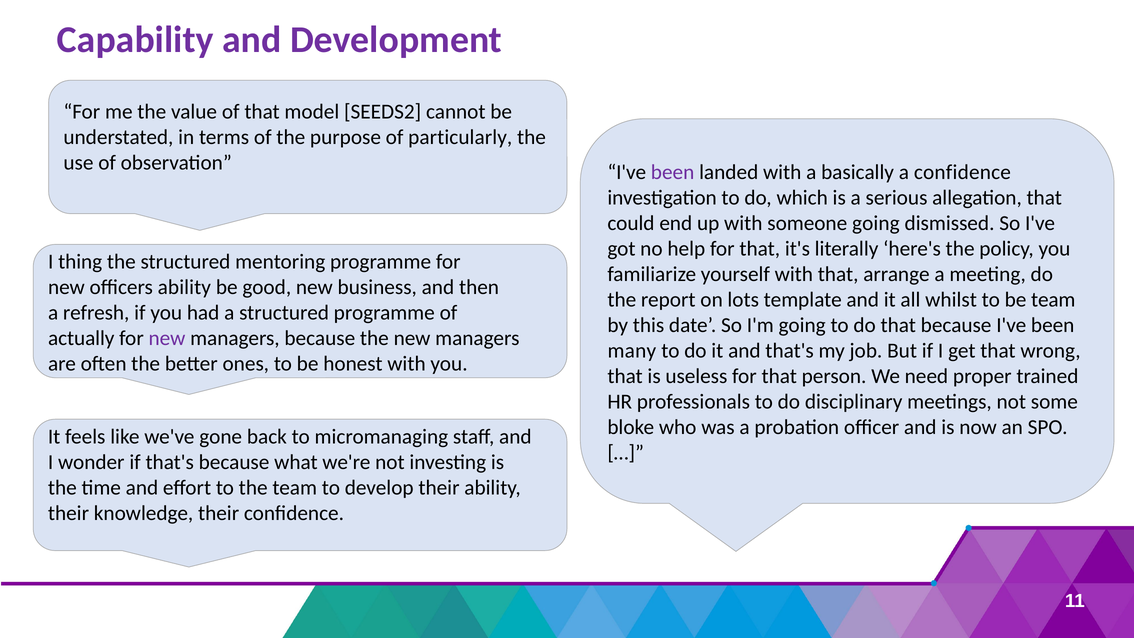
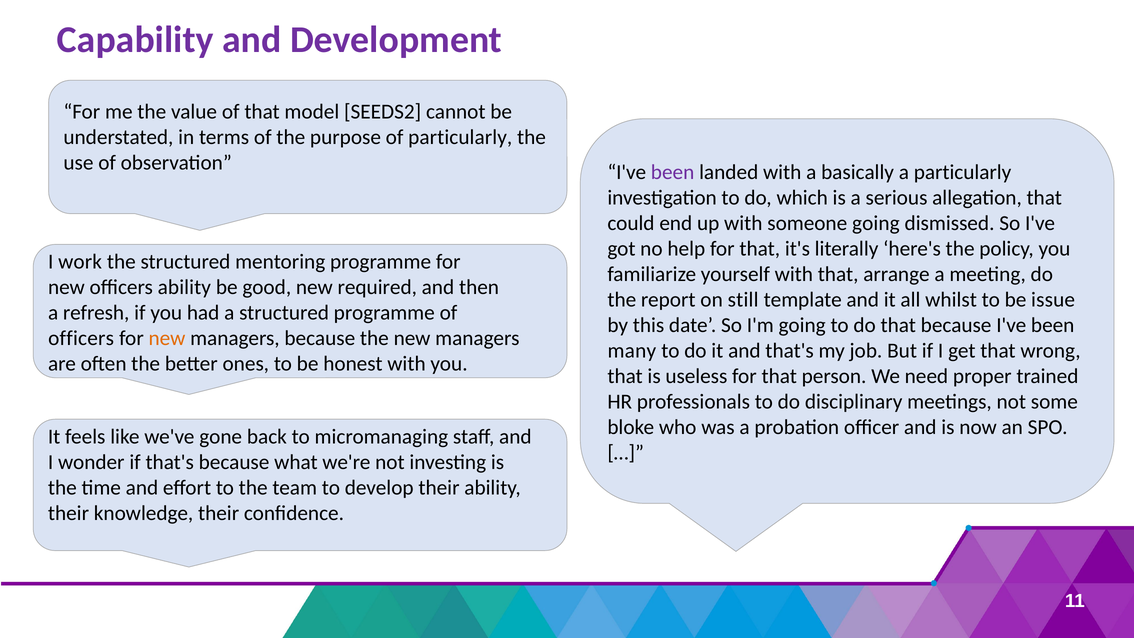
a confidence: confidence -> particularly
thing: thing -> work
business: business -> required
lots: lots -> still
be team: team -> issue
actually at (81, 338): actually -> officers
new at (167, 338) colour: purple -> orange
